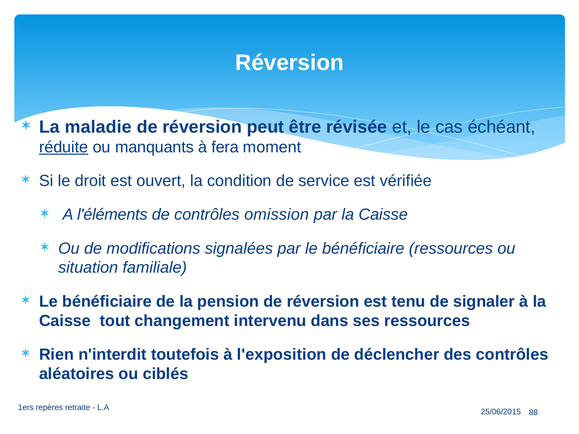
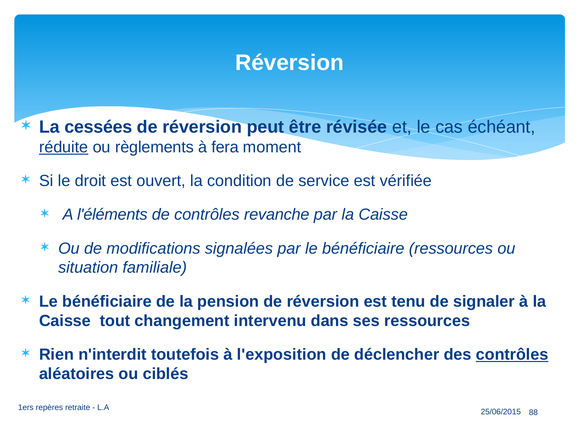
maladie: maladie -> cessées
manquants: manquants -> règlements
omission: omission -> revanche
contrôles at (512, 355) underline: none -> present
